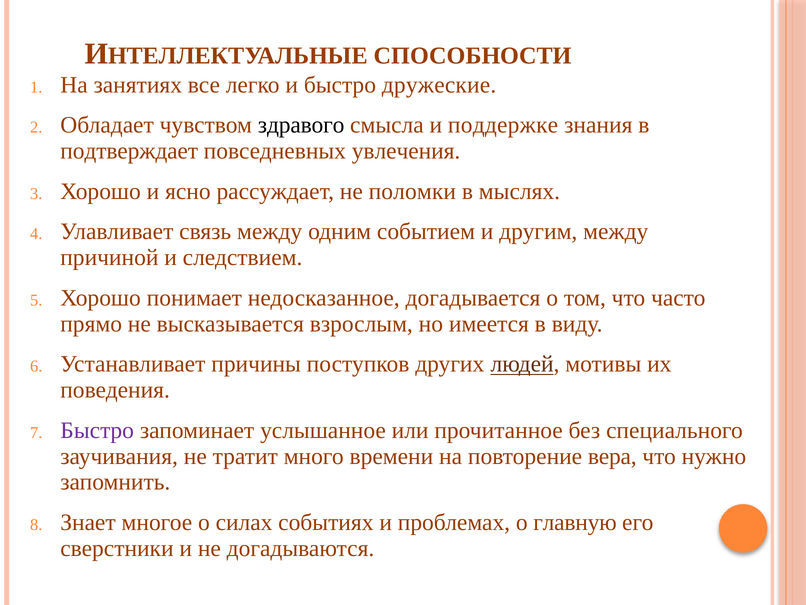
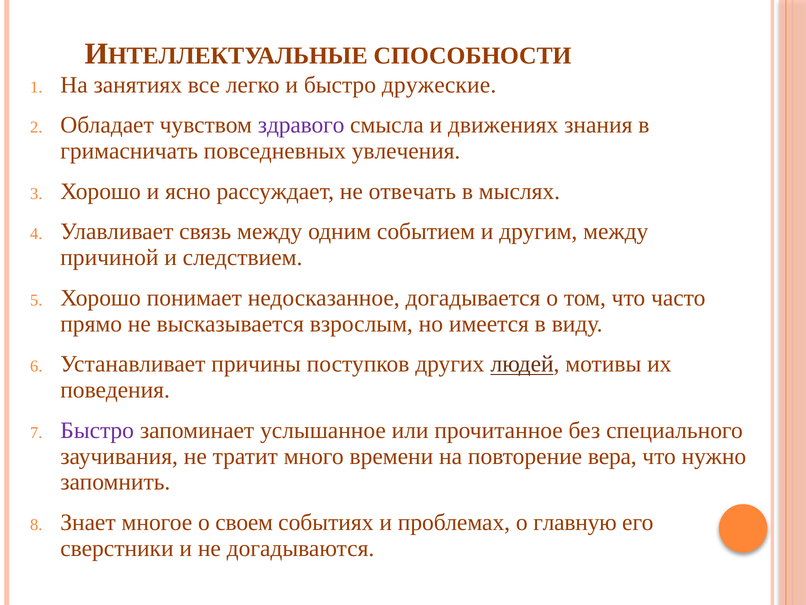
здравого colour: black -> purple
поддержке: поддержке -> движениях
подтверждает: подтверждает -> гримасничать
поломки: поломки -> отвечать
силах: силах -> своем
